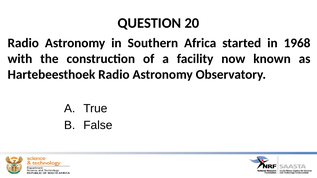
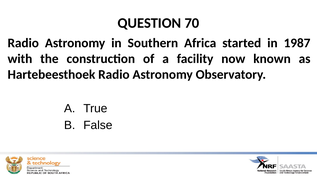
20: 20 -> 70
1968: 1968 -> 1987
